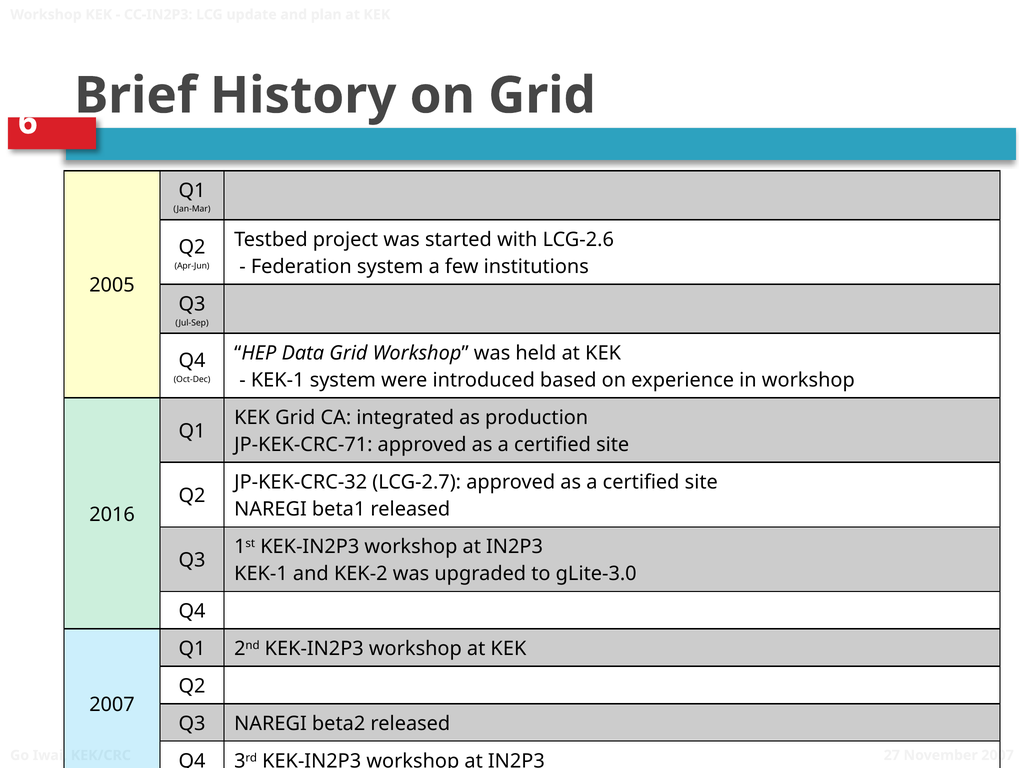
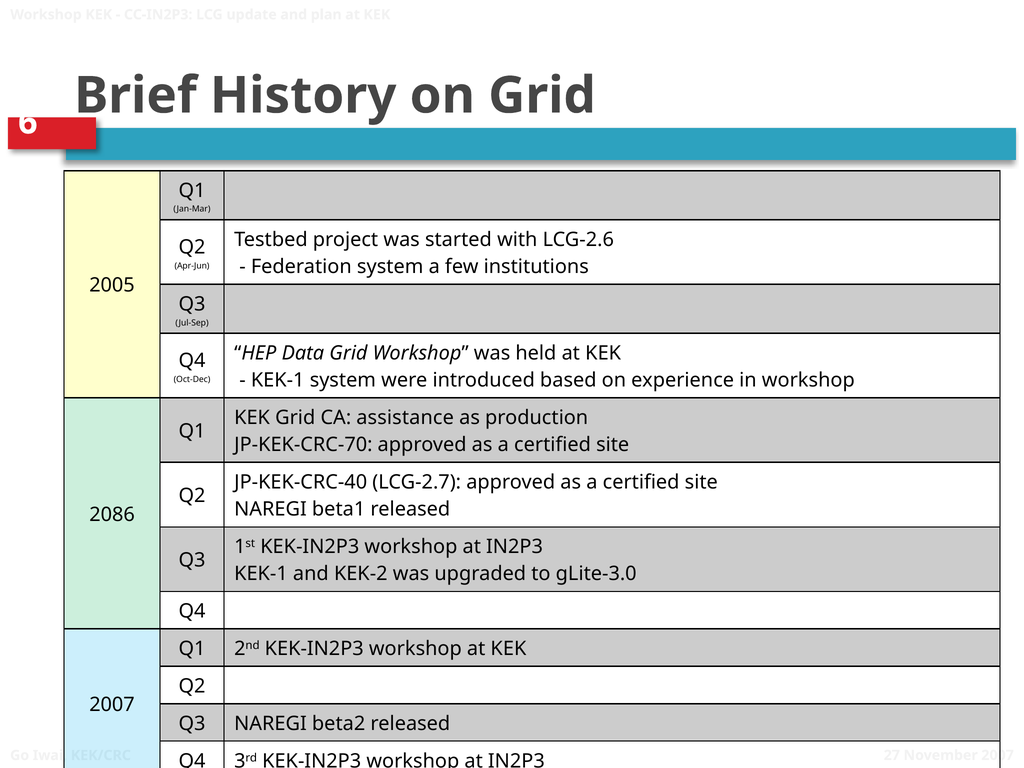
integrated: integrated -> assistance
JP-KEK-CRC-71: JP-KEK-CRC-71 -> JP-KEK-CRC-70
JP-KEK-CRC-32: JP-KEK-CRC-32 -> JP-KEK-CRC-40
2016: 2016 -> 2086
